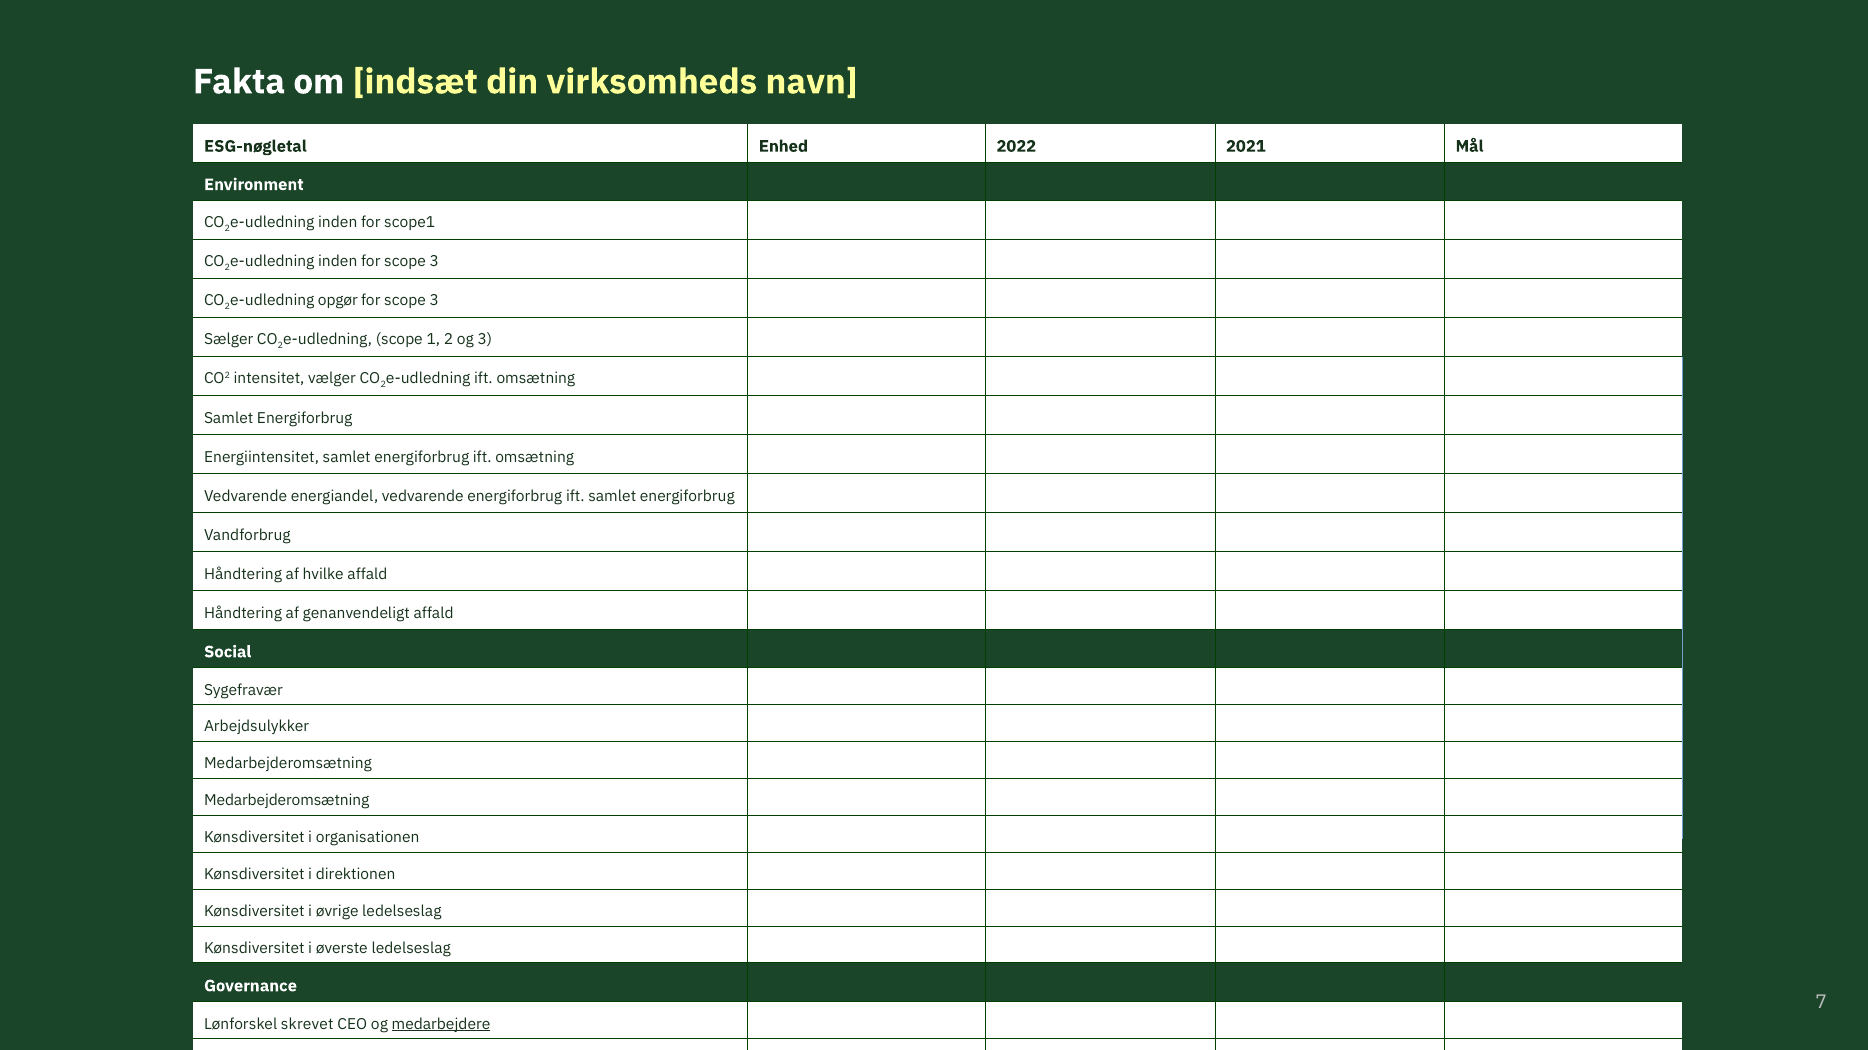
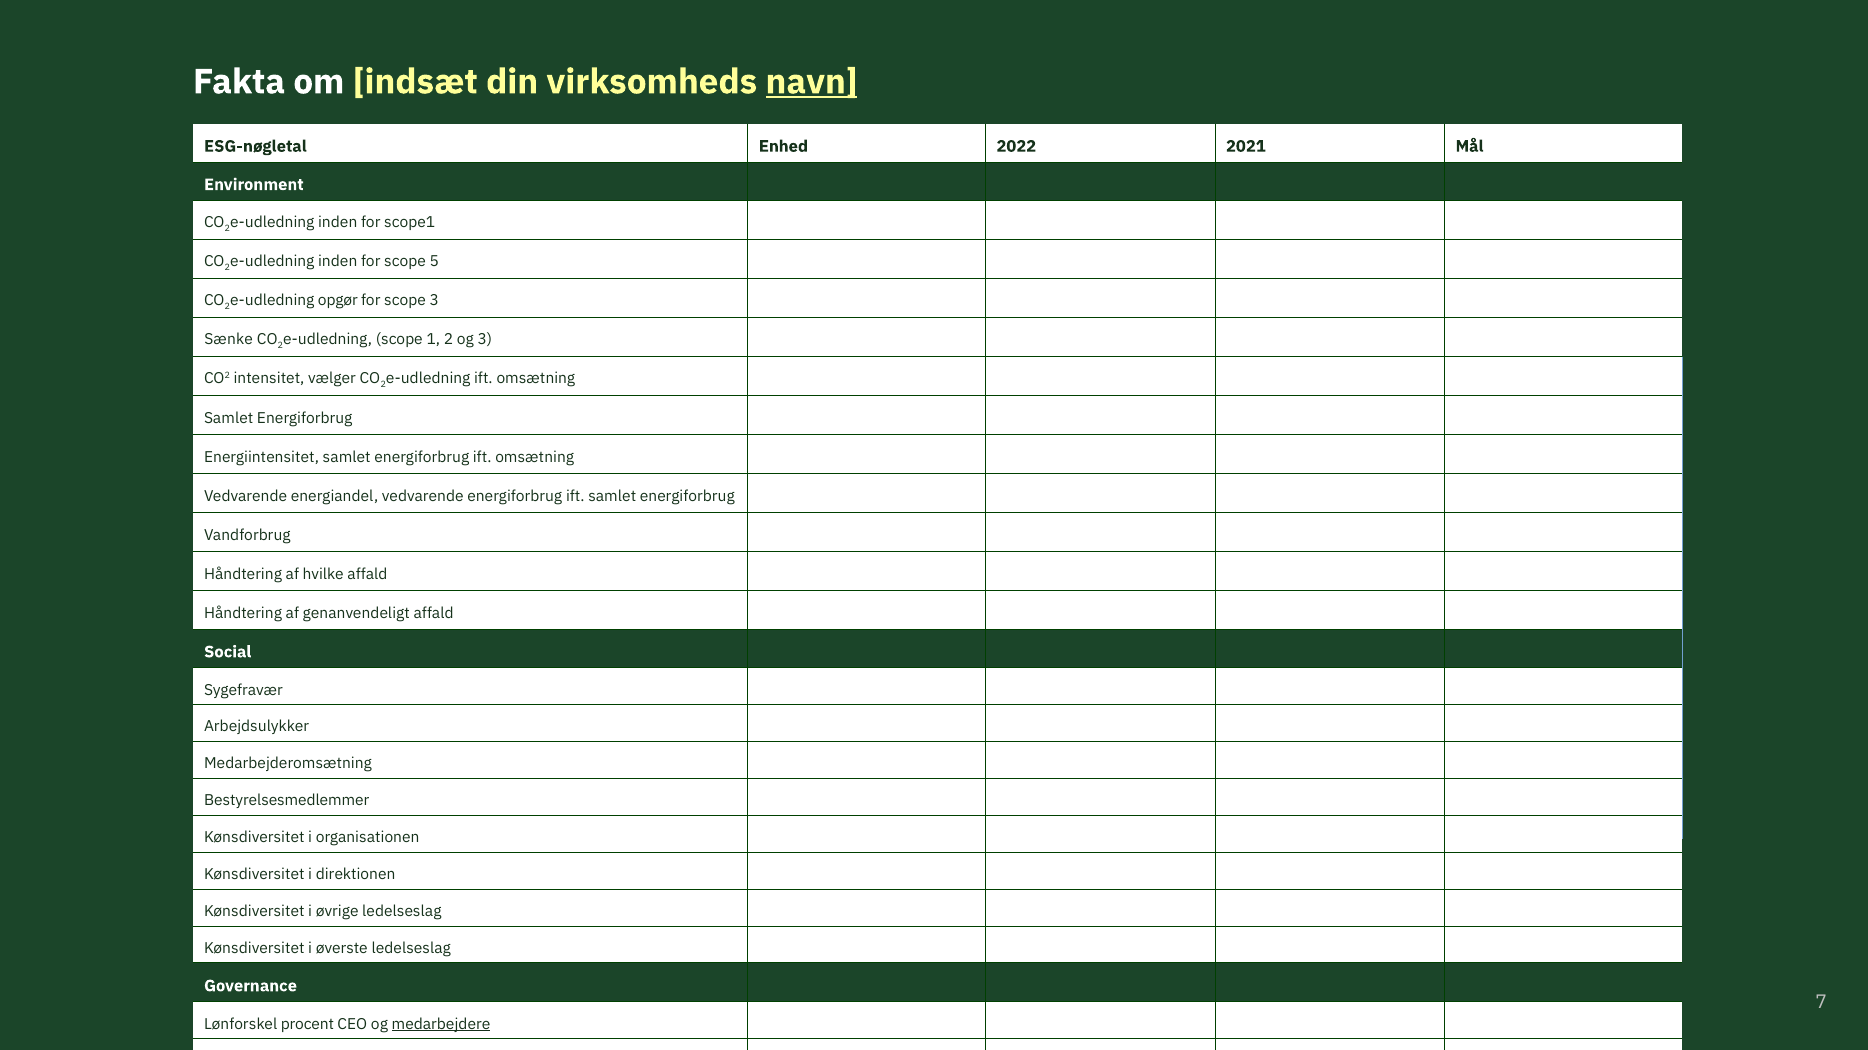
navn underline: none -> present
inden for scope 3: 3 -> 5
Sælger: Sælger -> Sænke
Medarbejderomsætning at (287, 801): Medarbejderomsætning -> Bestyrelsesmedlemmer
skrevet: skrevet -> procent
